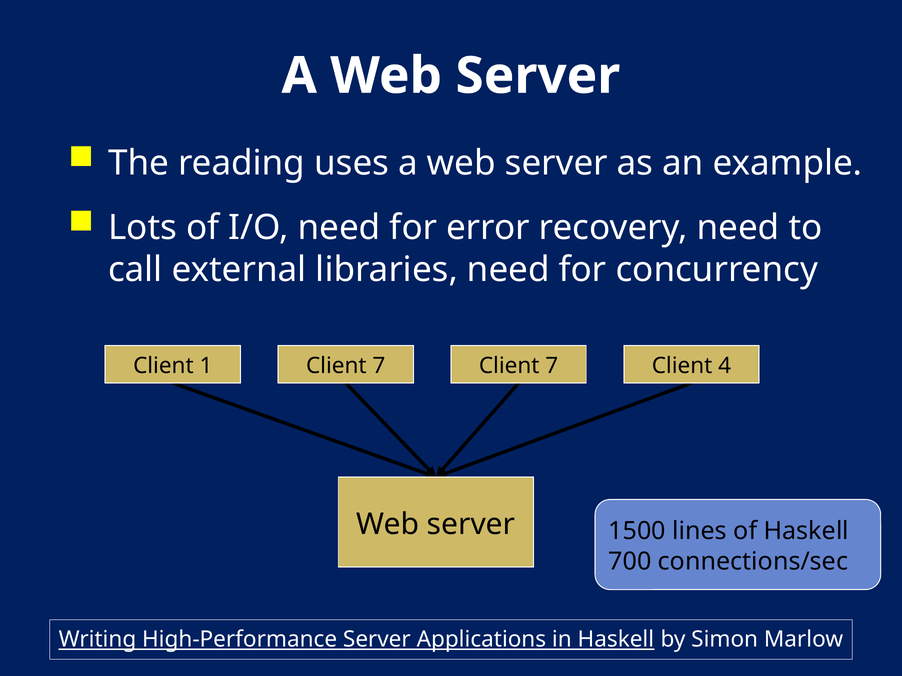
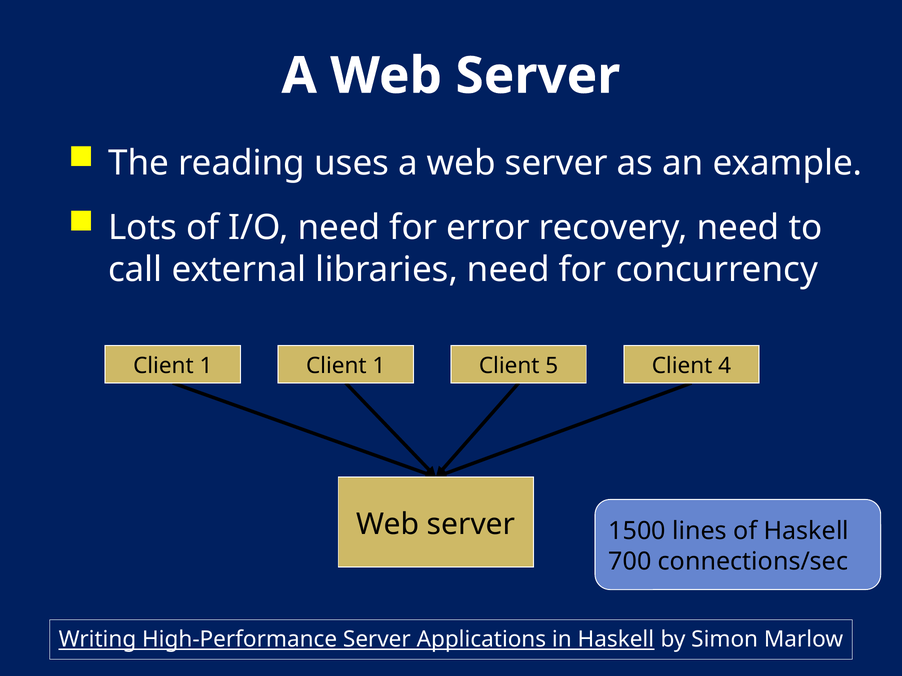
1 Client 7: 7 -> 1
7 at (552, 366): 7 -> 5
